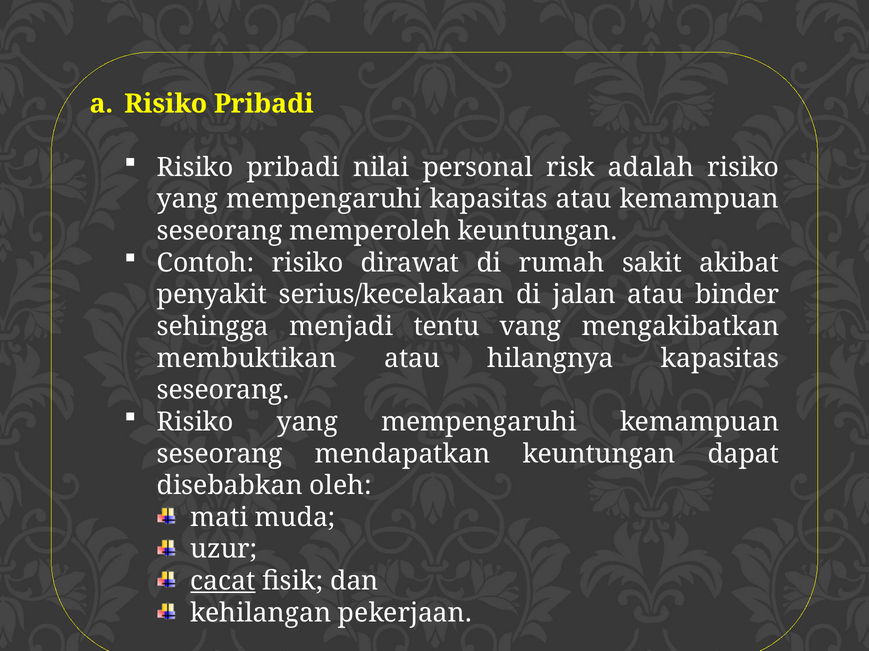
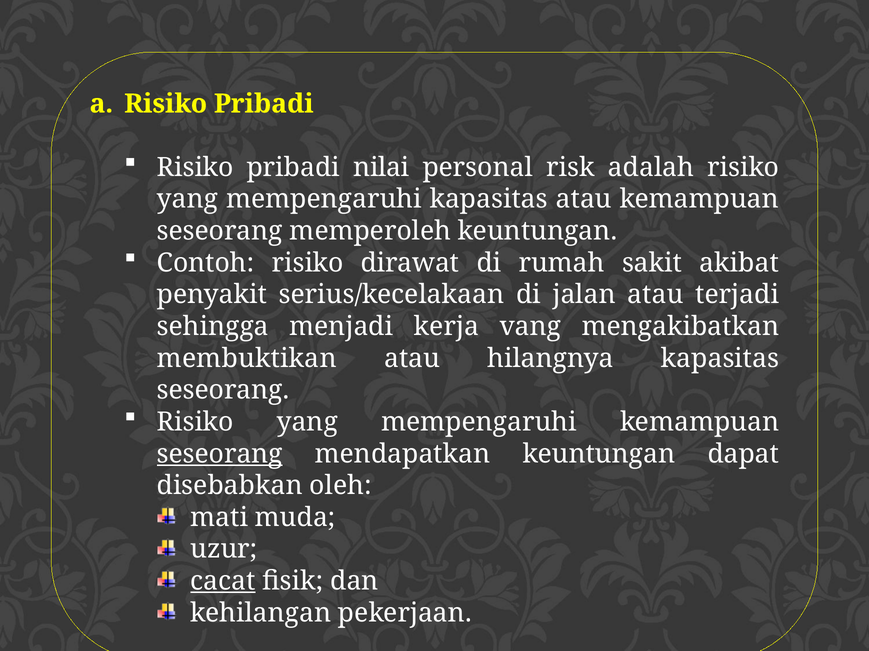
binder: binder -> terjadi
tentu: tentu -> kerja
seseorang at (220, 454) underline: none -> present
